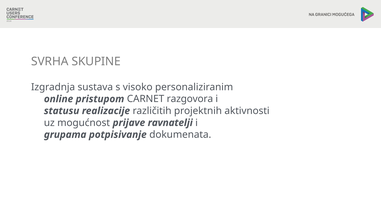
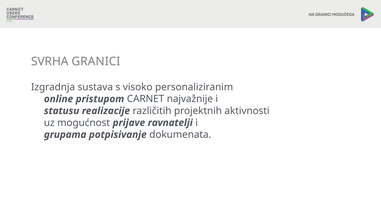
SKUPINE: SKUPINE -> GRANICI
razgovora: razgovora -> najvažnije
